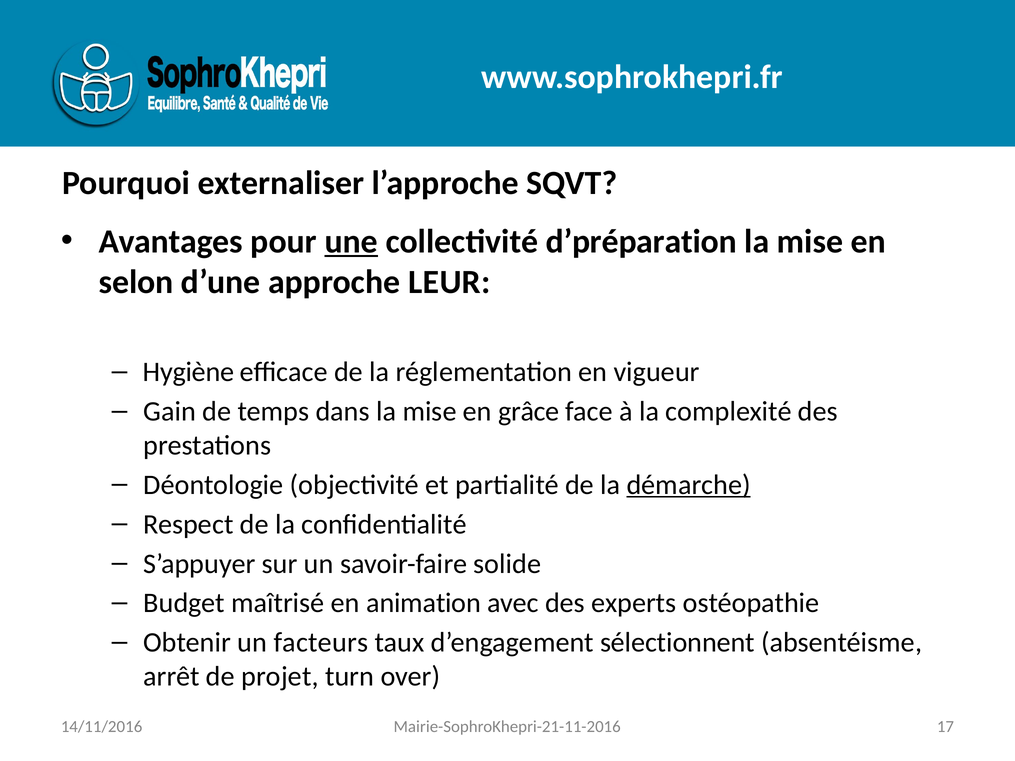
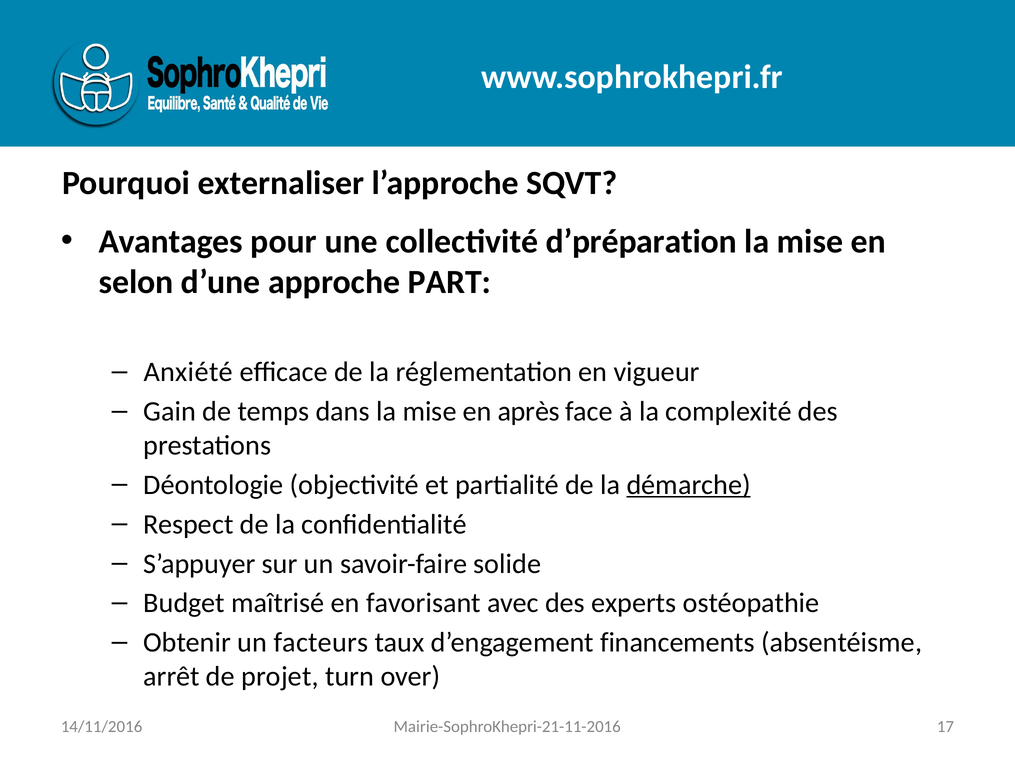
une underline: present -> none
LEUR: LEUR -> PART
Hygiène: Hygiène -> Anxiété
grâce: grâce -> après
animation: animation -> favorisant
sélectionnent: sélectionnent -> financements
